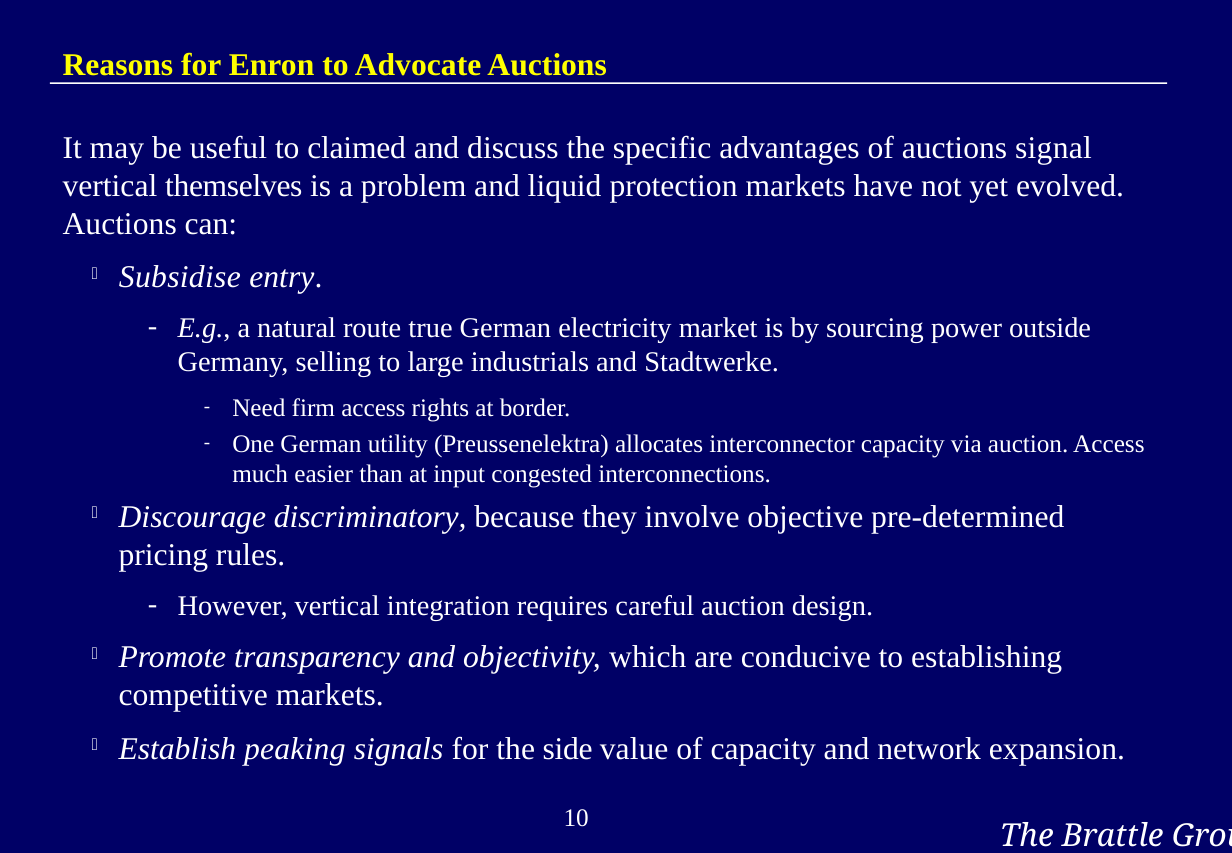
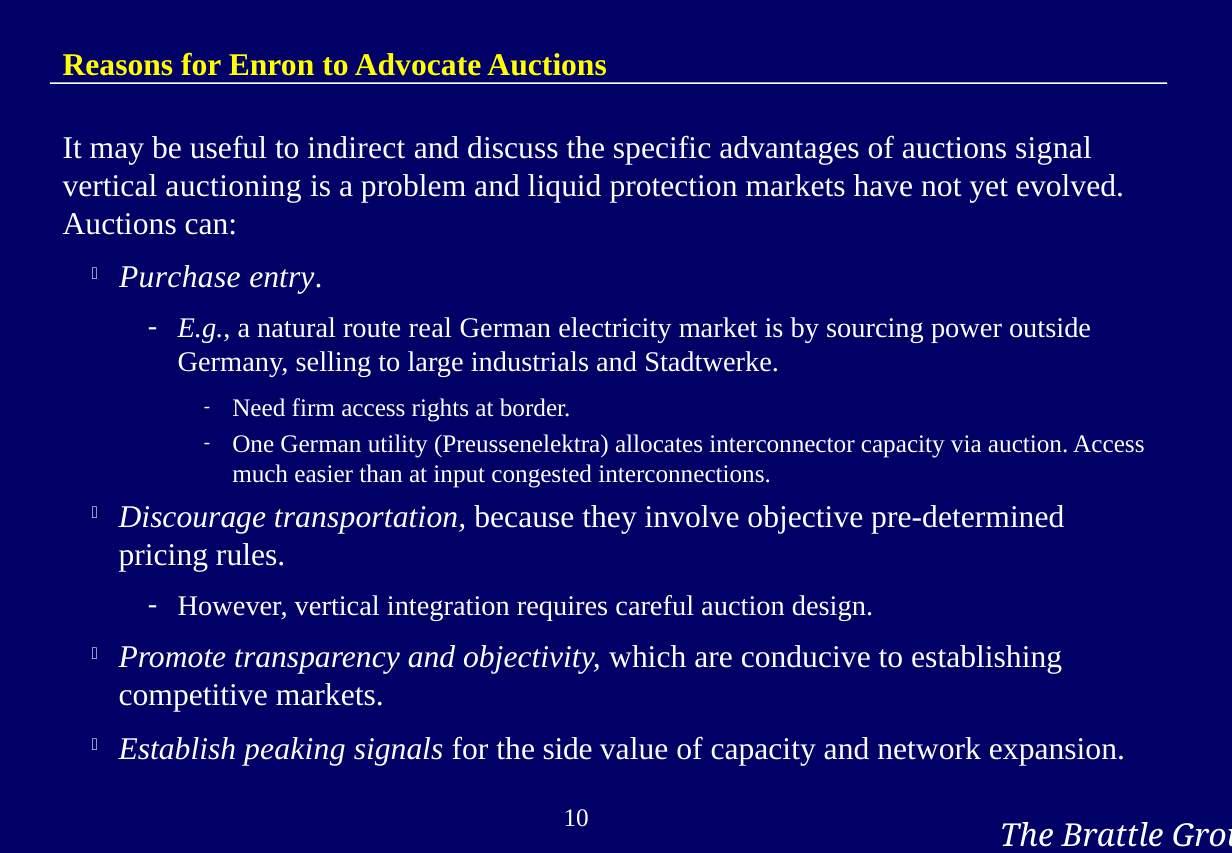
claimed: claimed -> indirect
themselves: themselves -> auctioning
Subsidise: Subsidise -> Purchase
true: true -> real
discriminatory: discriminatory -> transportation
